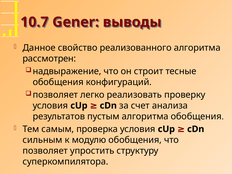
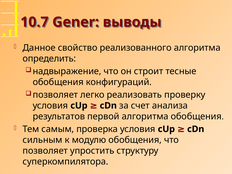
рассмотрен: рассмотрен -> определить
пустым: пустым -> первой
